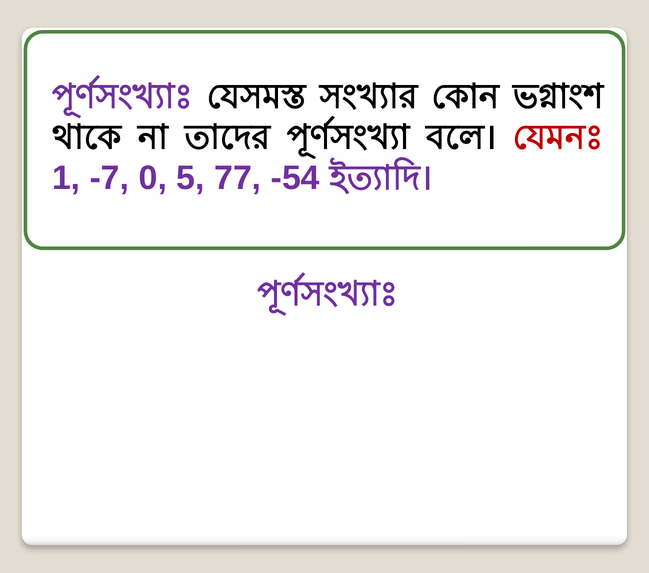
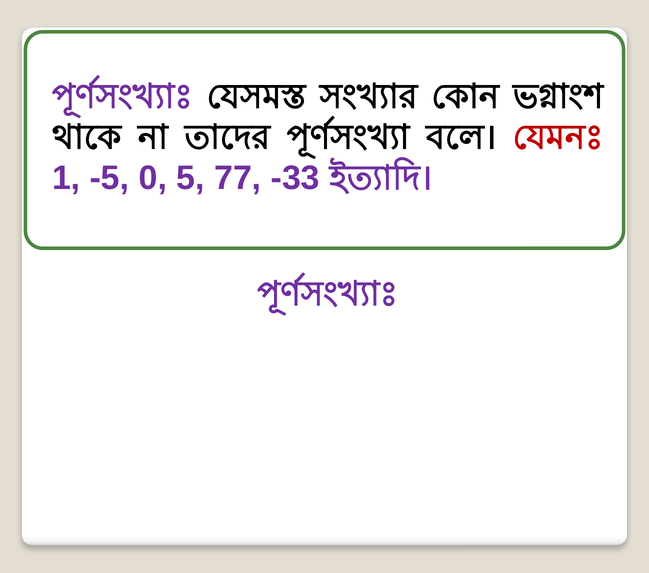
-7 at (109, 178): -7 -> -5
-54: -54 -> -33
